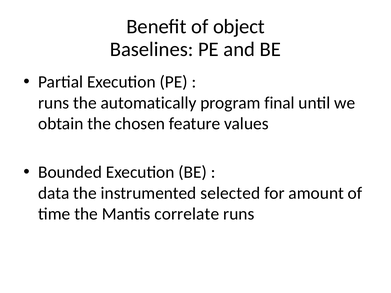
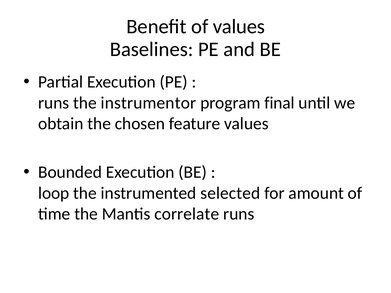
of object: object -> values
automatically: automatically -> instrumentor
data: data -> loop
